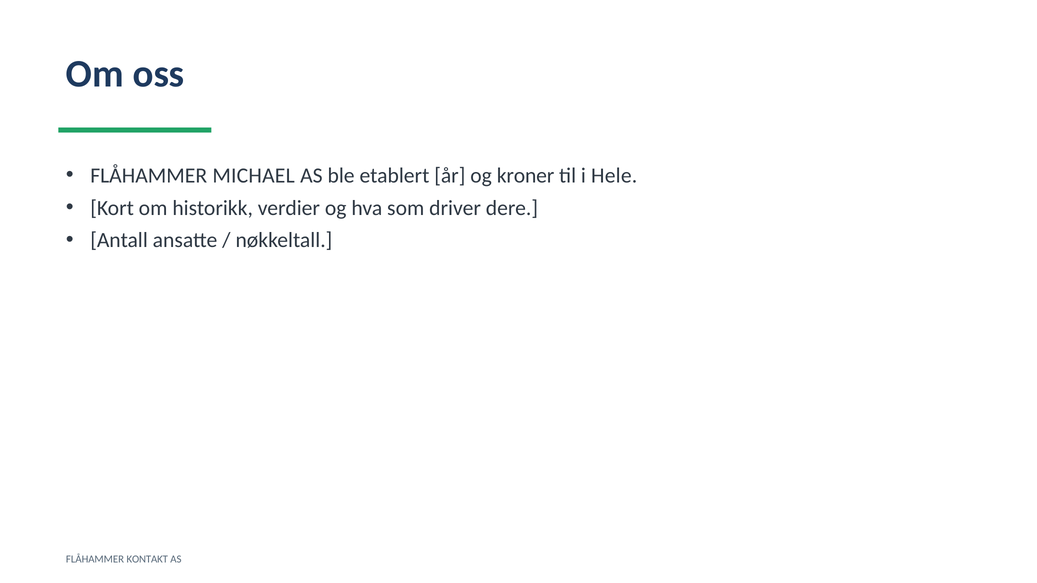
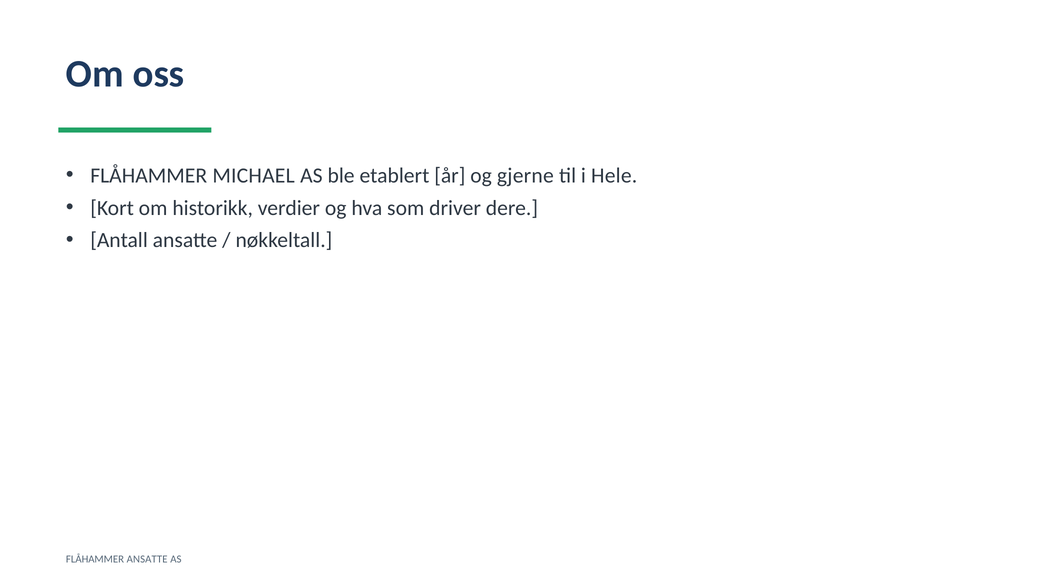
kroner: kroner -> gjerne
FLÅHAMMER KONTAKT: KONTAKT -> ANSATTE
